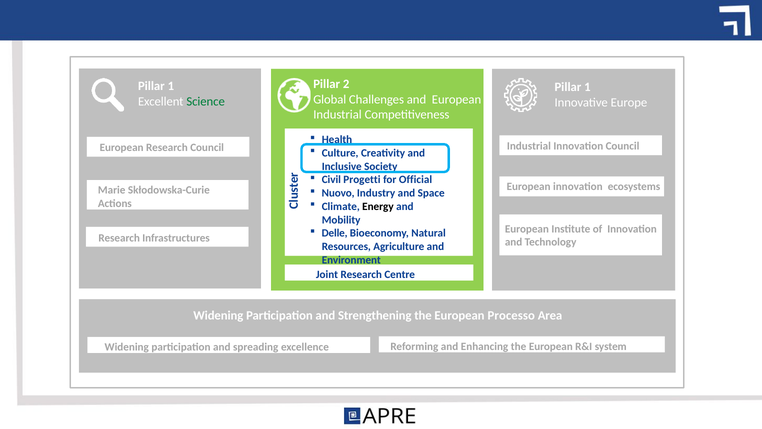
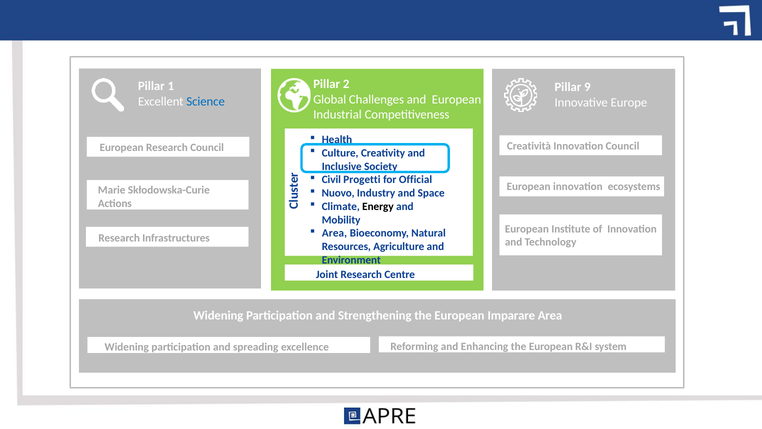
1 at (587, 87): 1 -> 9
Science colour: green -> blue
Industrial at (529, 146): Industrial -> Creatività
Delle at (335, 233): Delle -> Area
Processo: Processo -> Imparare
